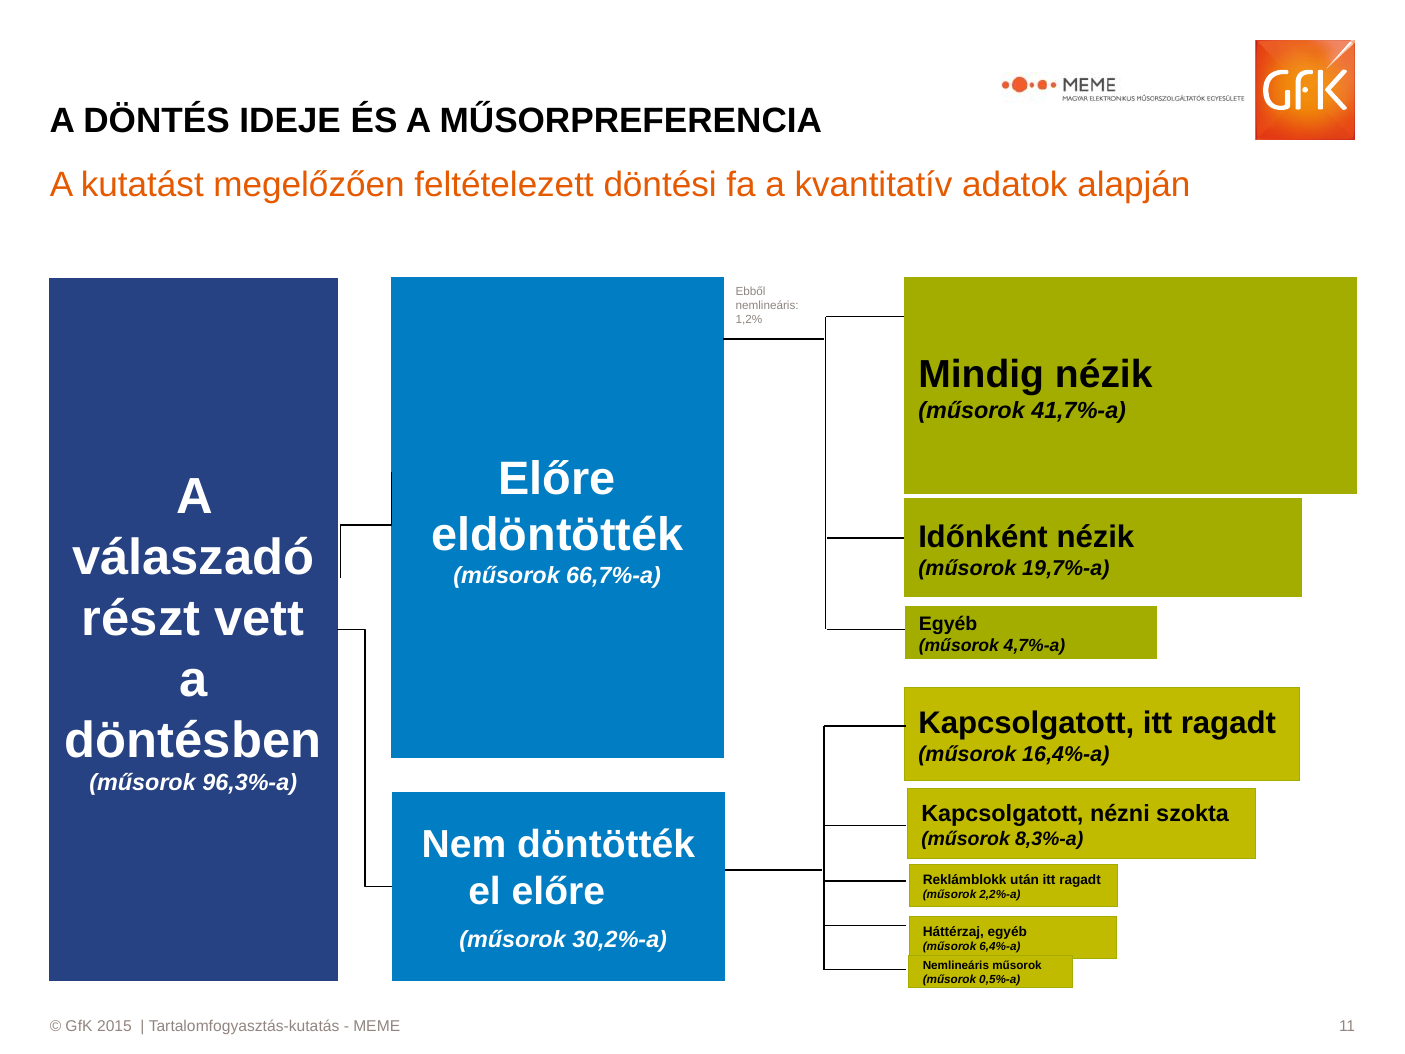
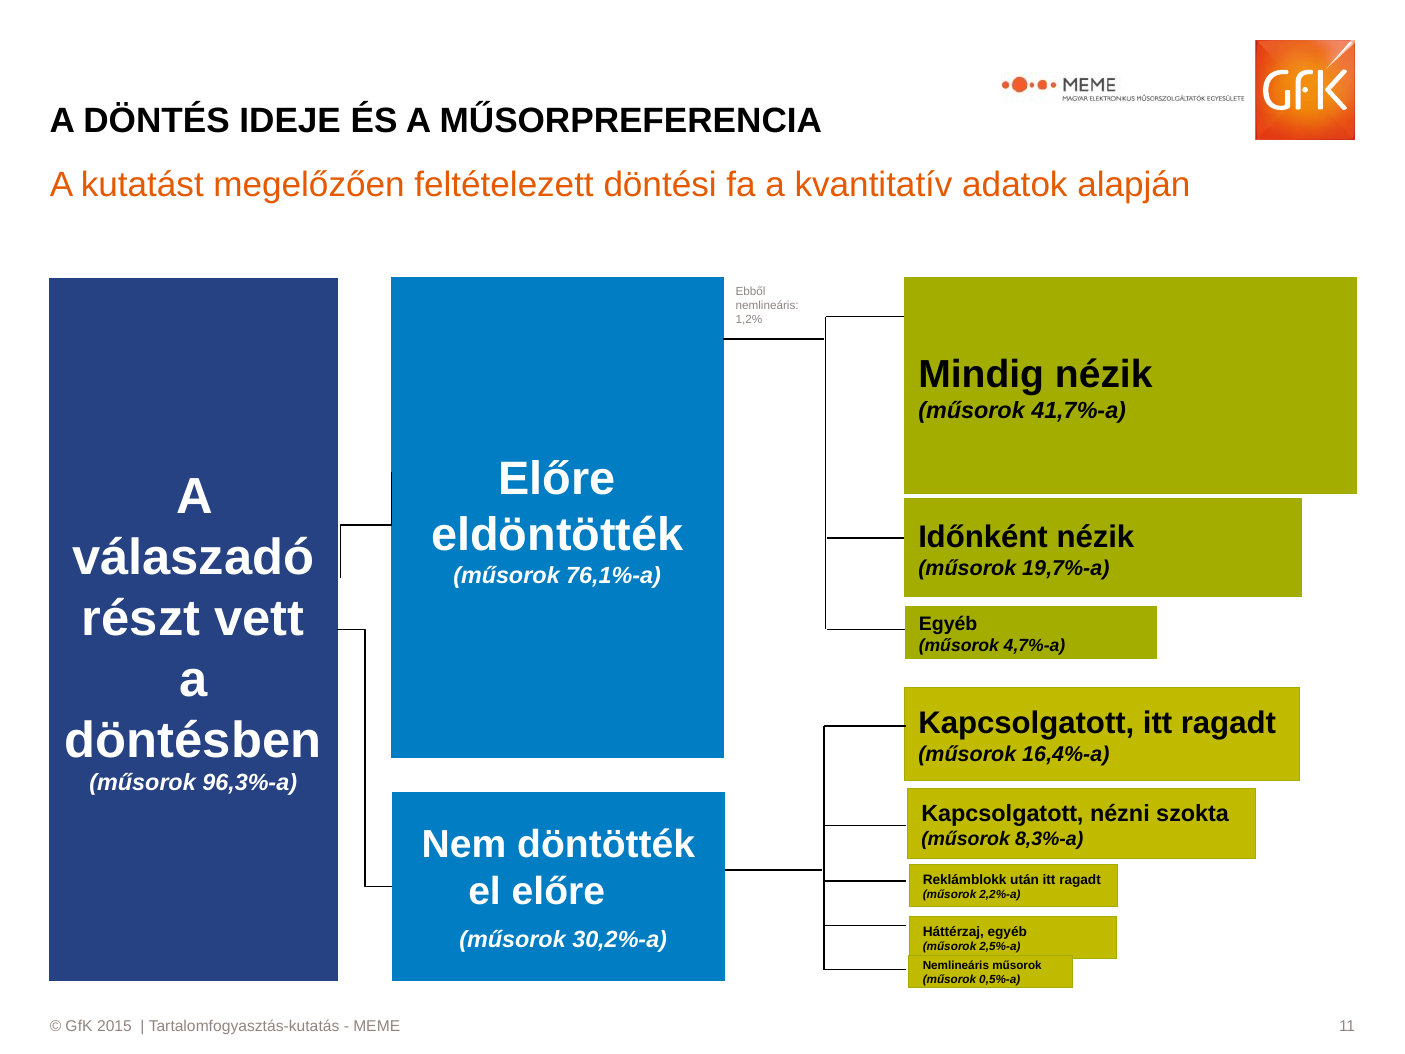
66,7%-a: 66,7%-a -> 76,1%-a
6,4%-a: 6,4%-a -> 2,5%-a
